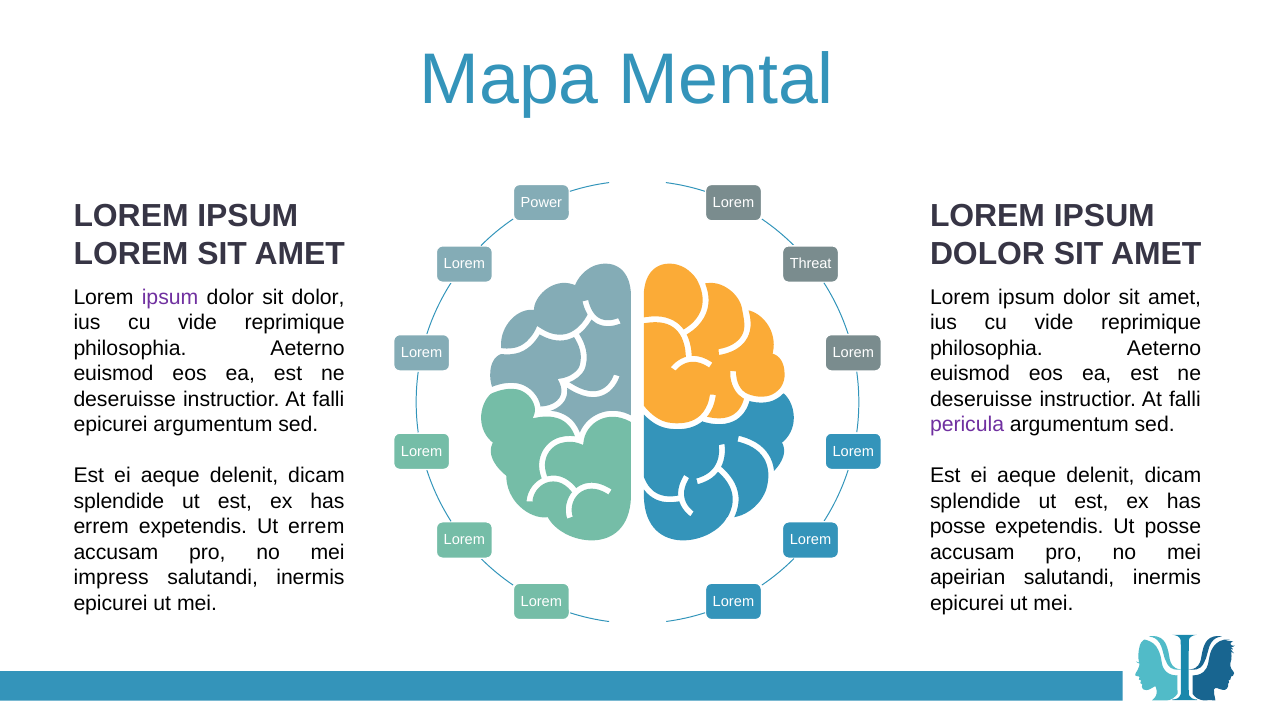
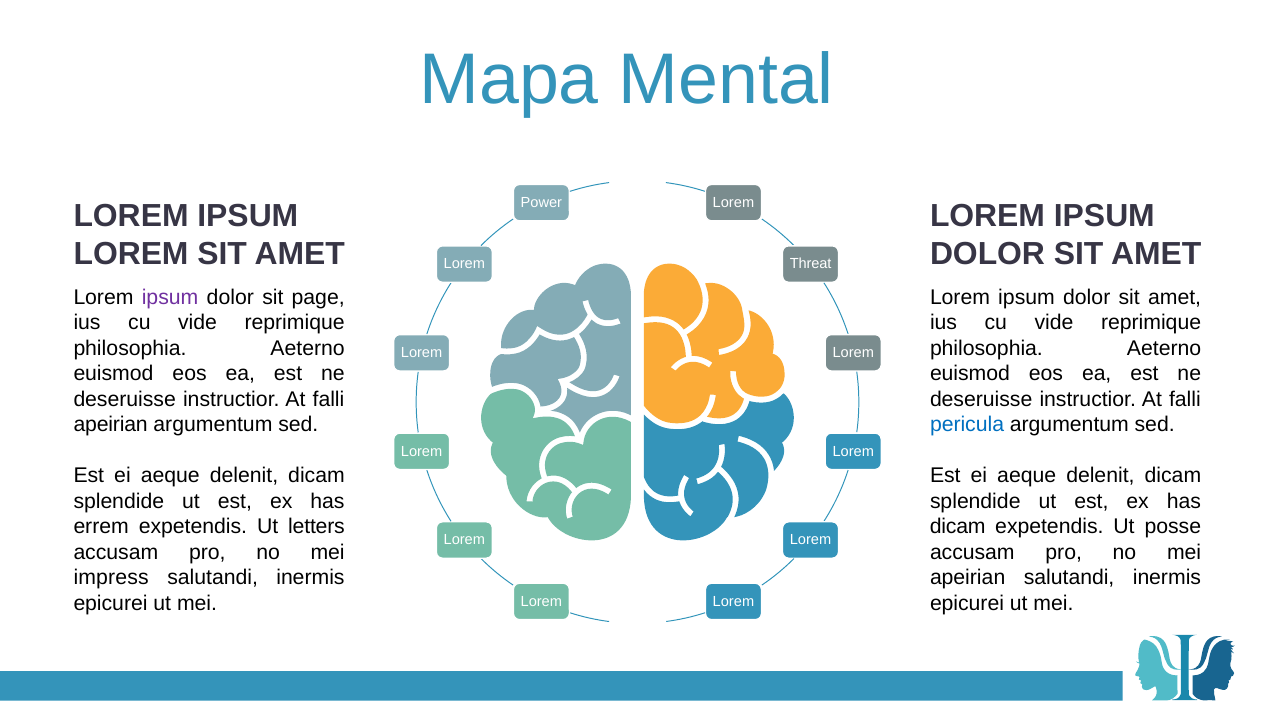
sit dolor: dolor -> page
epicurei at (111, 425): epicurei -> apeirian
pericula colour: purple -> blue
Ut errem: errem -> letters
posse at (958, 527): posse -> dicam
